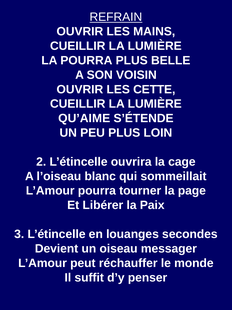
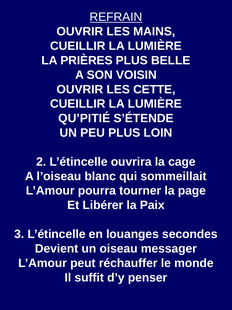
LA POURRA: POURRA -> PRIÈRES
QU’AIME: QU’AIME -> QU’PITIÉ
